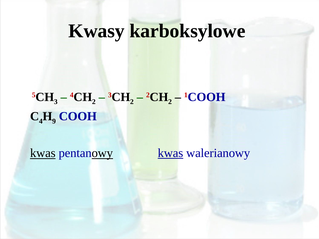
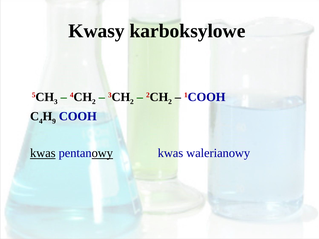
kwas at (170, 153) underline: present -> none
